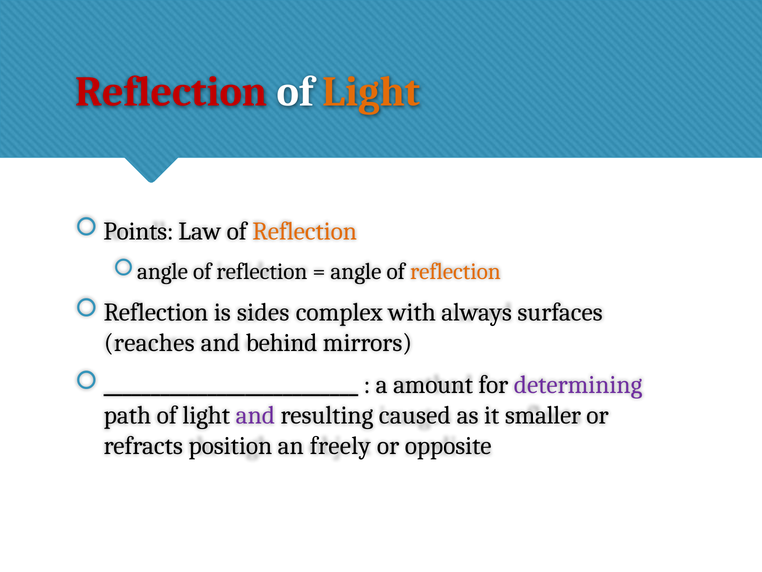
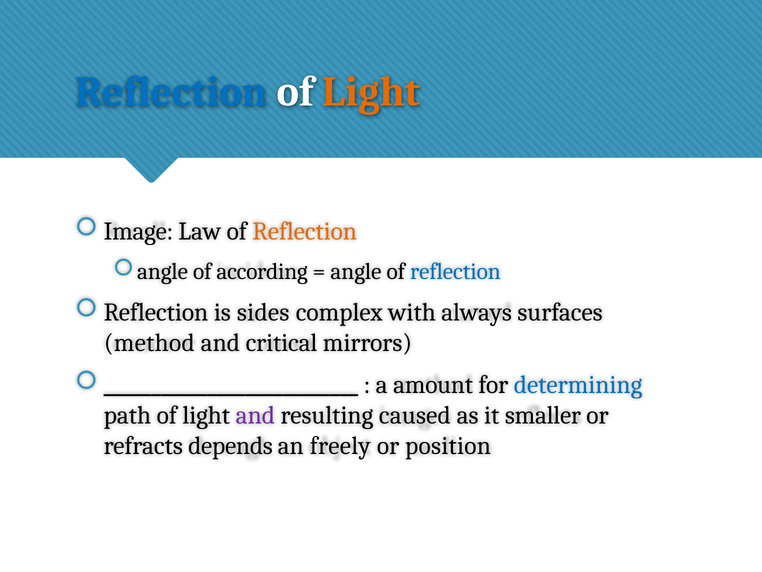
Reflection at (171, 92) colour: red -> blue
Points: Points -> Image
reflection at (262, 271): reflection -> according
reflection at (455, 271) colour: orange -> blue
reaches: reaches -> method
behind: behind -> critical
determining colour: purple -> blue
position: position -> depends
opposite: opposite -> position
